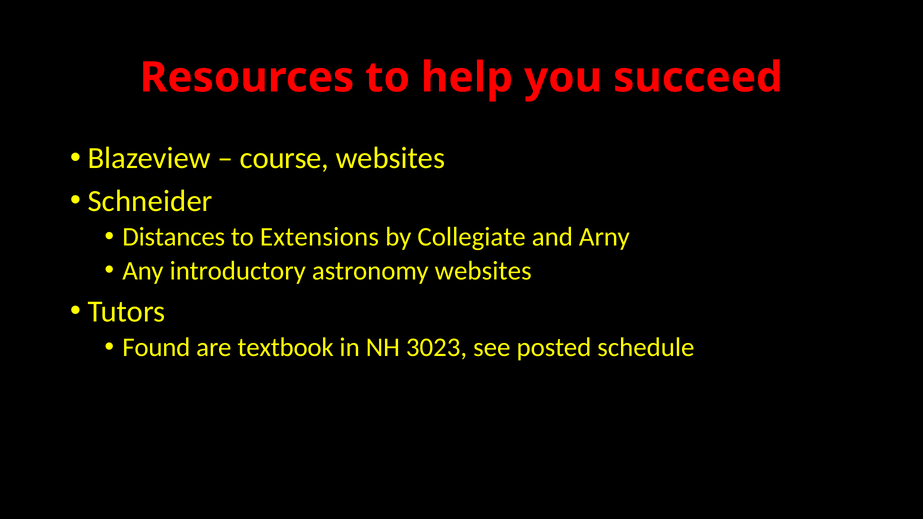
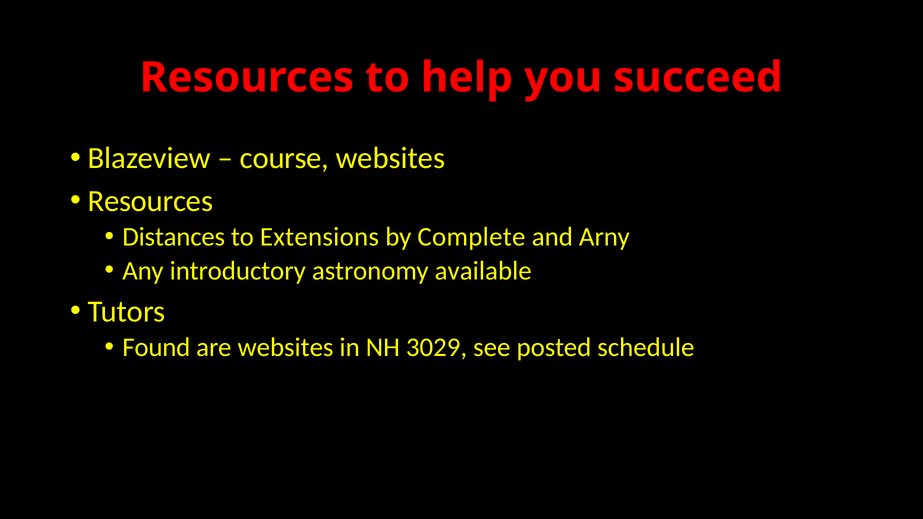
Schneider at (150, 201): Schneider -> Resources
Collegiate: Collegiate -> Complete
astronomy websites: websites -> available
are textbook: textbook -> websites
3023: 3023 -> 3029
